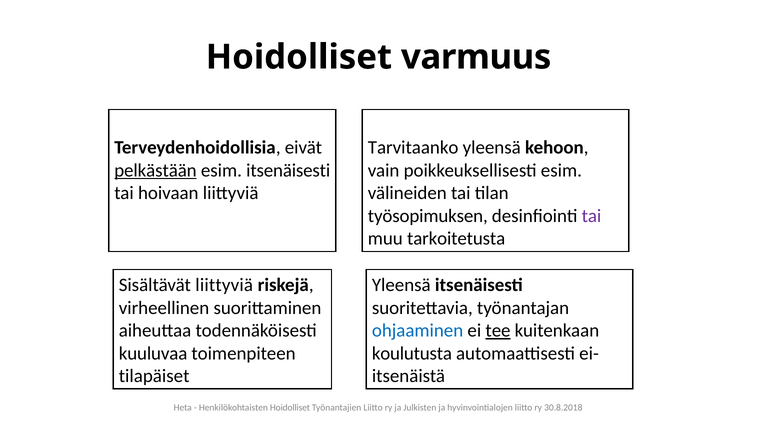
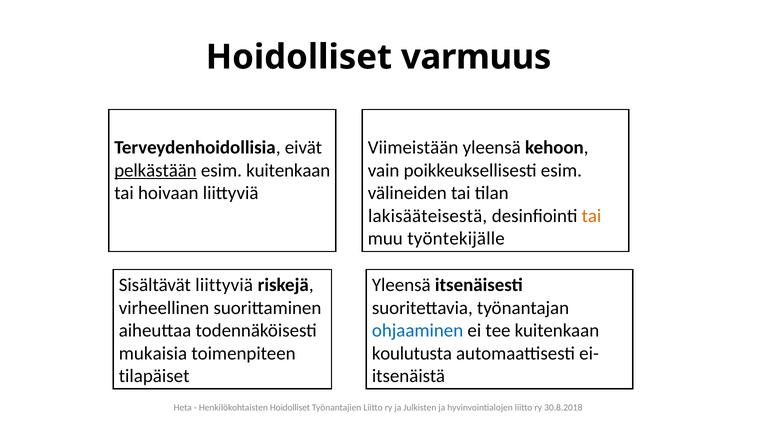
Tarvitaanko: Tarvitaanko -> Viimeistään
esim itsenäisesti: itsenäisesti -> kuitenkaan
työsopimuksen: työsopimuksen -> lakisääteisestä
tai at (592, 216) colour: purple -> orange
tarkoitetusta: tarkoitetusta -> työntekijälle
tee underline: present -> none
kuuluvaa: kuuluvaa -> mukaisia
